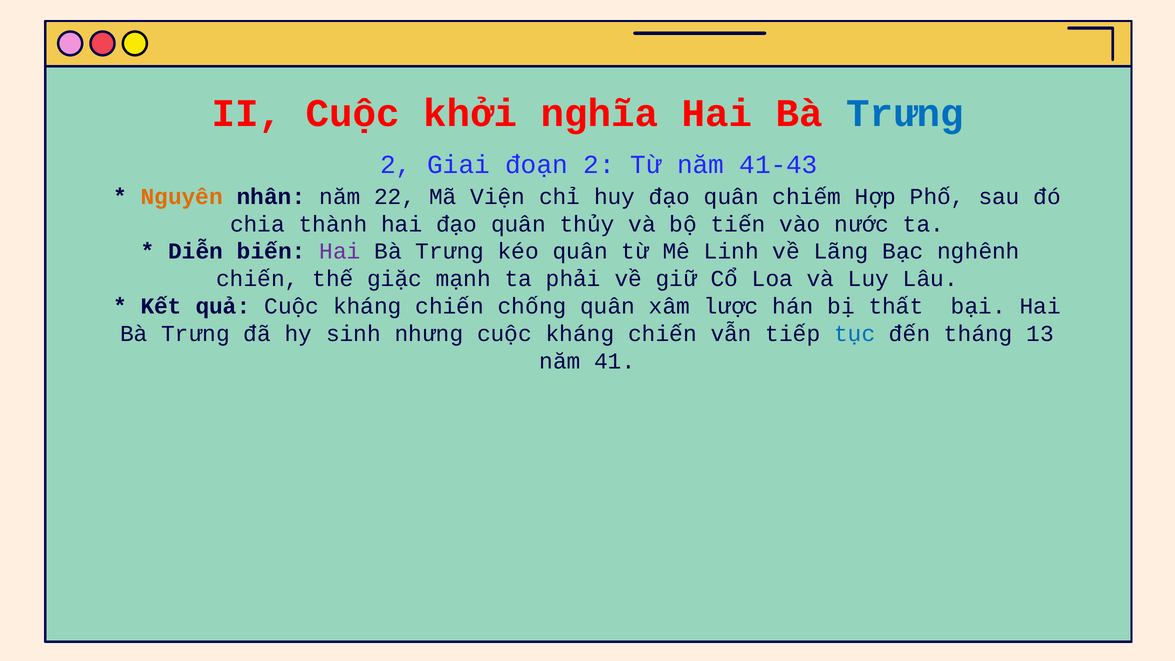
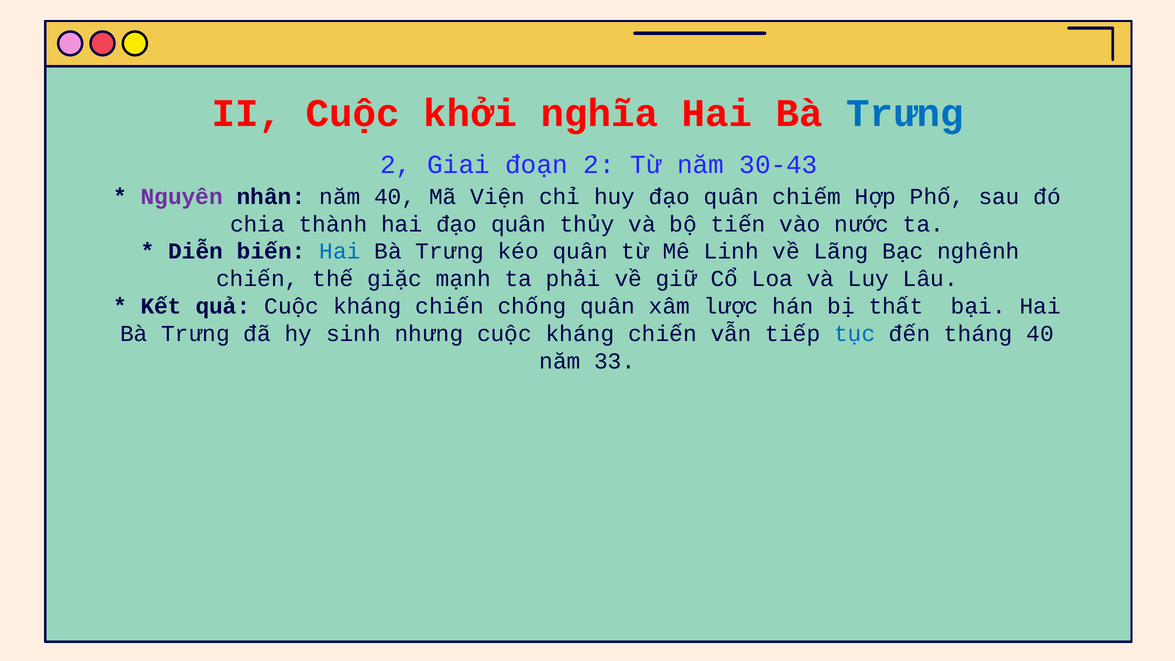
41-43: 41-43 -> 30-43
Nguyên colour: orange -> purple
năm 22: 22 -> 40
Hai at (340, 251) colour: purple -> blue
tháng 13: 13 -> 40
41: 41 -> 33
